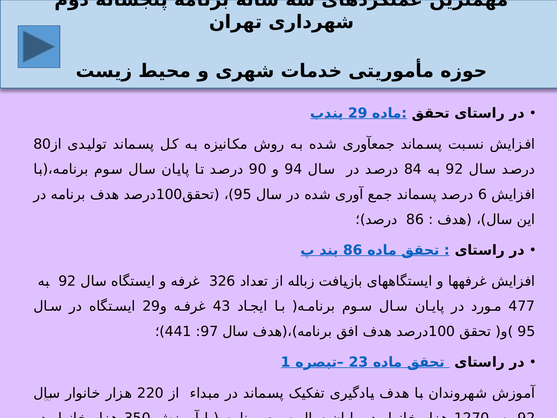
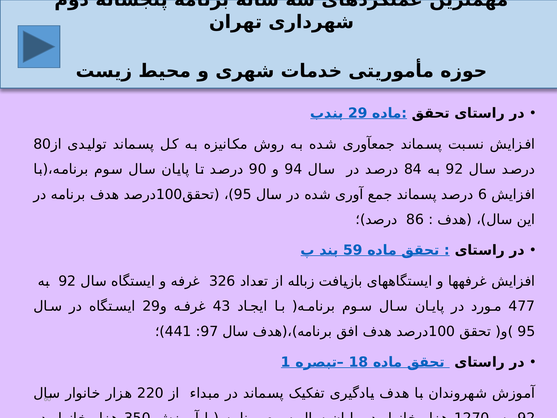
86 at (353, 250): 86 -> 59
23: 23 -> 18
